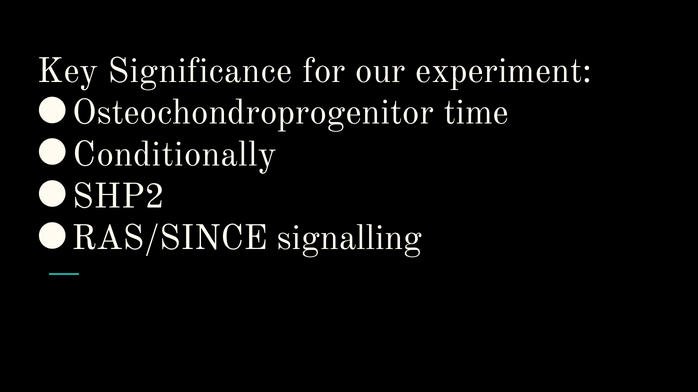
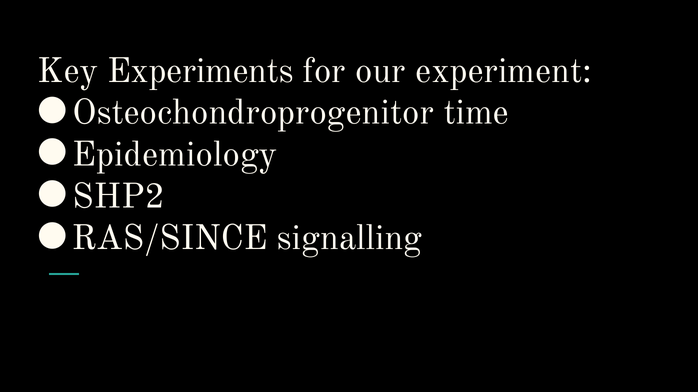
Significance: Significance -> Experiments
Conditionally: Conditionally -> Epidemiology
